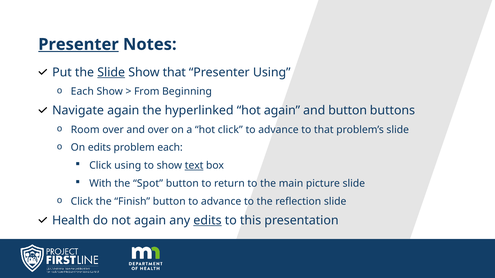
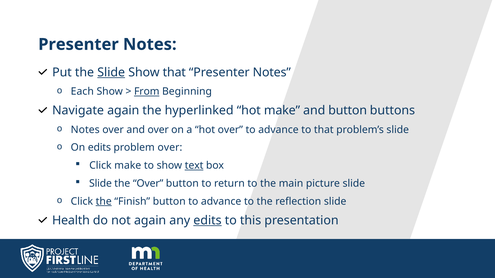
Presenter at (78, 44) underline: present -> none
Using at (272, 72): Using -> Notes
From underline: none -> present
hot again: again -> make
Room at (85, 130): Room -> Notes
hot click: click -> over
problem each: each -> over
Click using: using -> make
With at (100, 184): With -> Slide
the Spot: Spot -> Over
the at (104, 202) underline: none -> present
